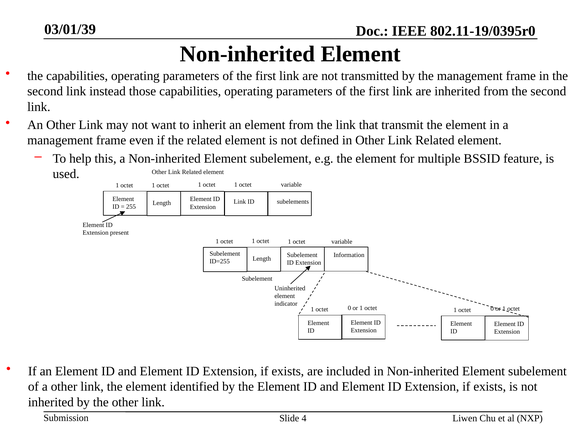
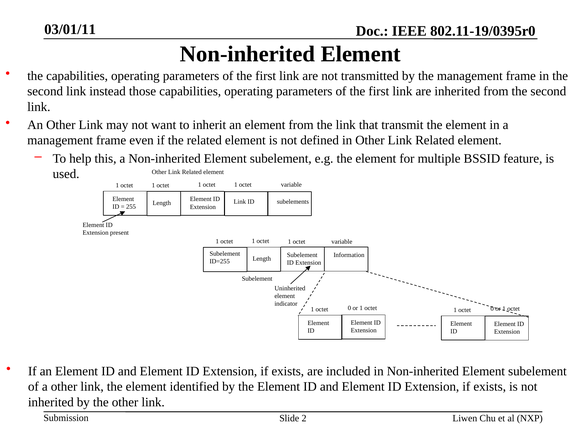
03/01/39: 03/01/39 -> 03/01/11
4: 4 -> 2
